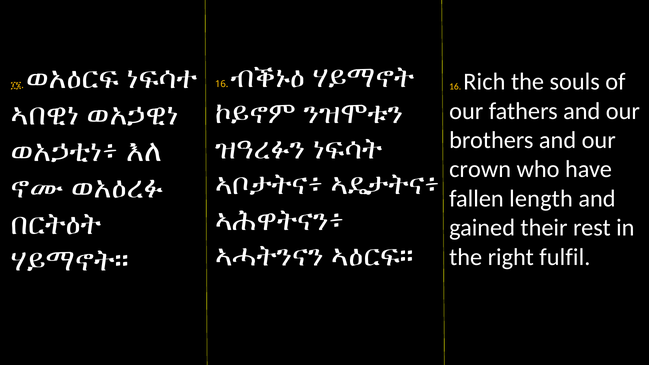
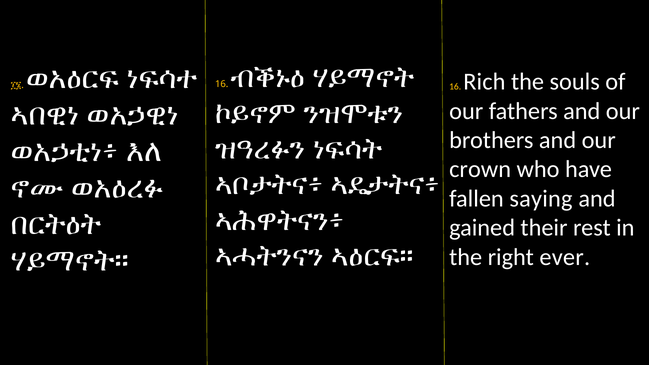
length: length -> saying
fulfil: fulfil -> ever
